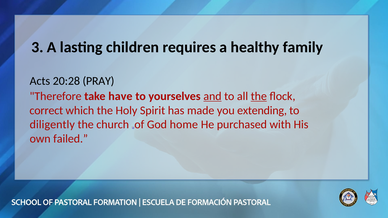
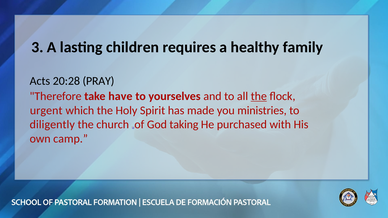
and underline: present -> none
correct: correct -> urgent
extending: extending -> ministries
home: home -> taking
failed: failed -> camp
